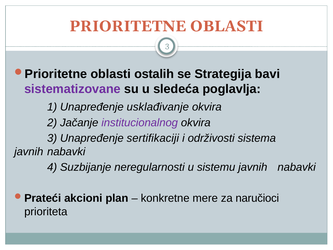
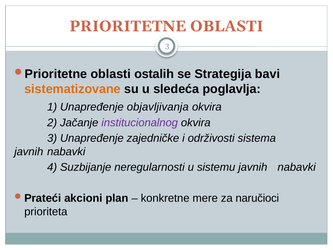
sistematizovane colour: purple -> orange
usklađivanje: usklađivanje -> objavljivanja
sertifikaciji: sertifikaciji -> zajedničke
